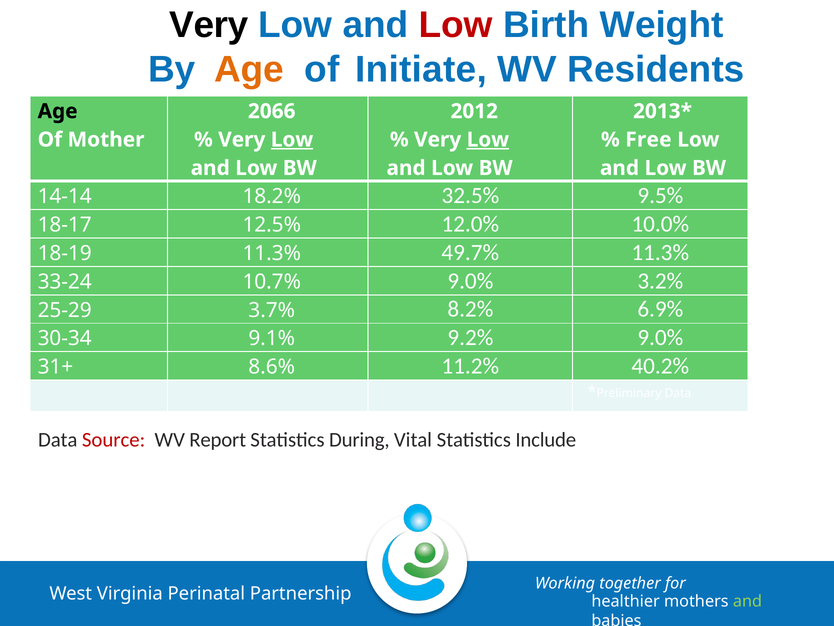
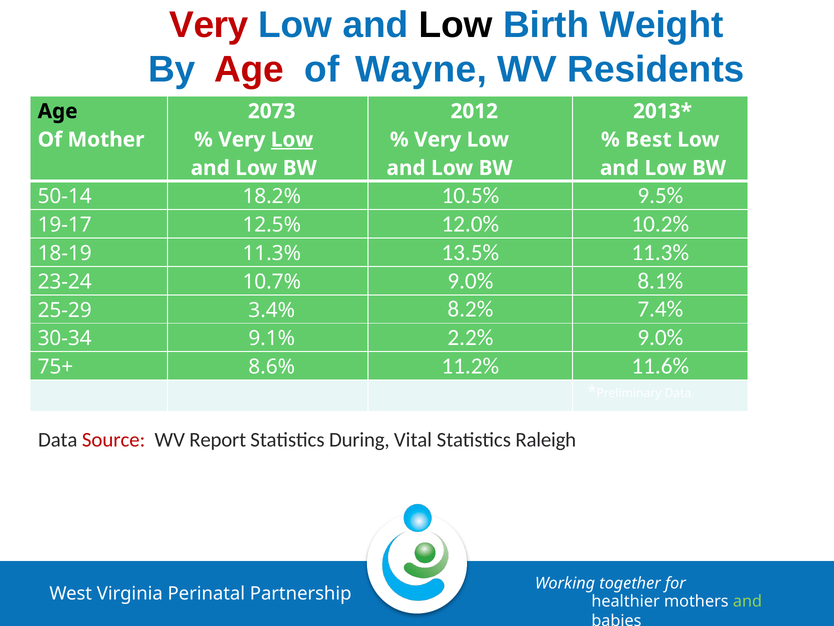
Very at (209, 25) colour: black -> red
Low at (456, 25) colour: red -> black
Age at (249, 69) colour: orange -> red
Initiate: Initiate -> Wayne
2066: 2066 -> 2073
Low at (488, 140) underline: present -> none
Free: Free -> Best
14-14: 14-14 -> 50-14
32.5%: 32.5% -> 10.5%
18-17: 18-17 -> 19-17
10.0%: 10.0% -> 10.2%
49.7%: 49.7% -> 13.5%
33-24: 33-24 -> 23-24
3.2%: 3.2% -> 8.1%
3.7%: 3.7% -> 3.4%
6.9%: 6.9% -> 7.4%
9.2%: 9.2% -> 2.2%
31+: 31+ -> 75+
40.2%: 40.2% -> 11.6%
Include: Include -> Raleigh
